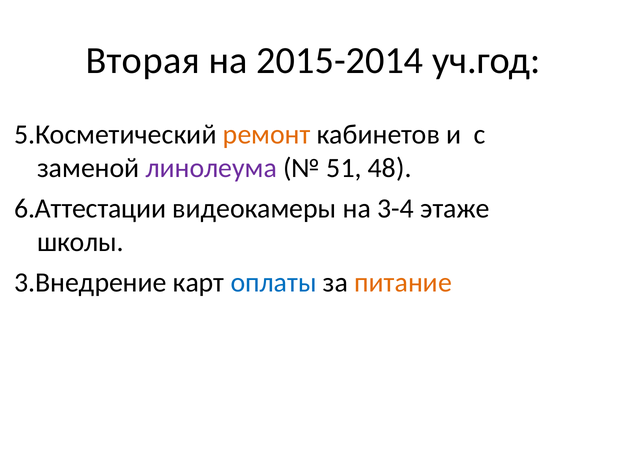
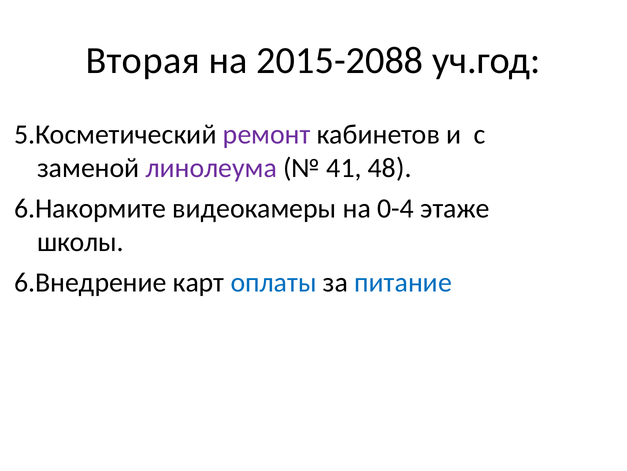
2015-2014: 2015-2014 -> 2015-2088
ремонт colour: orange -> purple
51: 51 -> 41
6.Аттестации: 6.Аттестации -> 6.Накормите
3-4: 3-4 -> 0-4
3.Внедрение: 3.Внедрение -> 6.Внедрение
питание colour: orange -> blue
